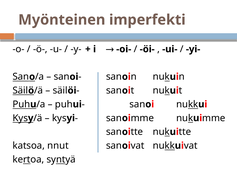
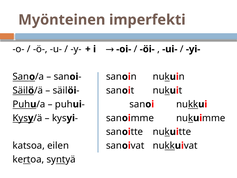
nnut: nnut -> eilen
